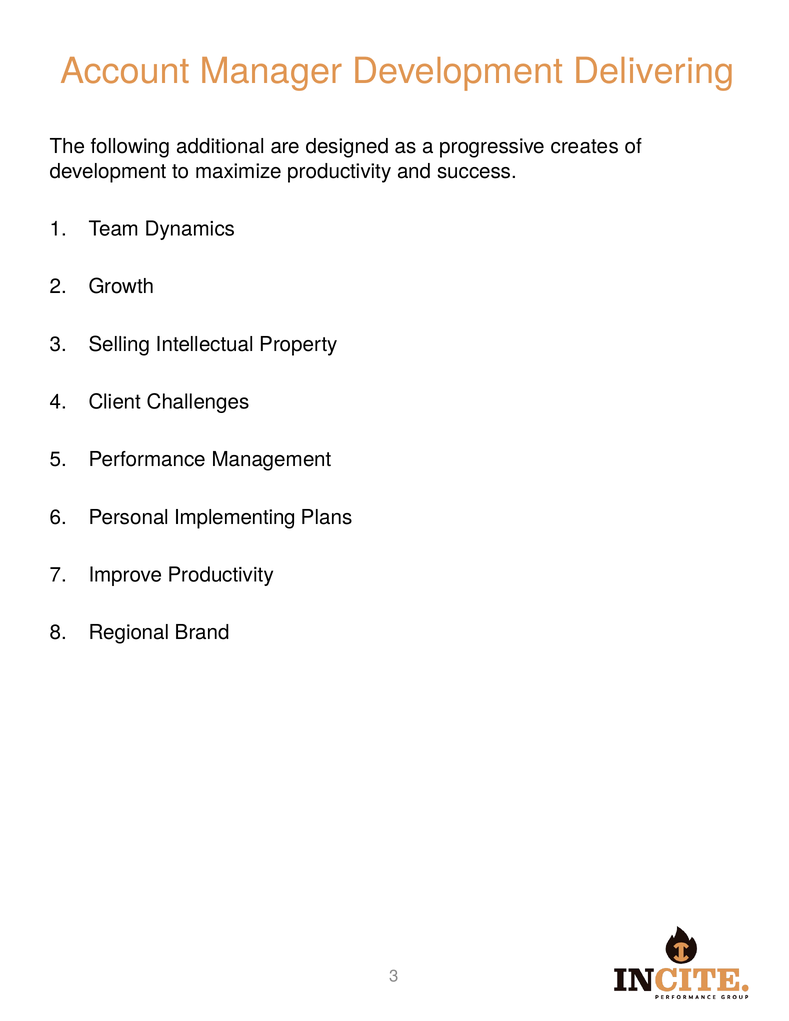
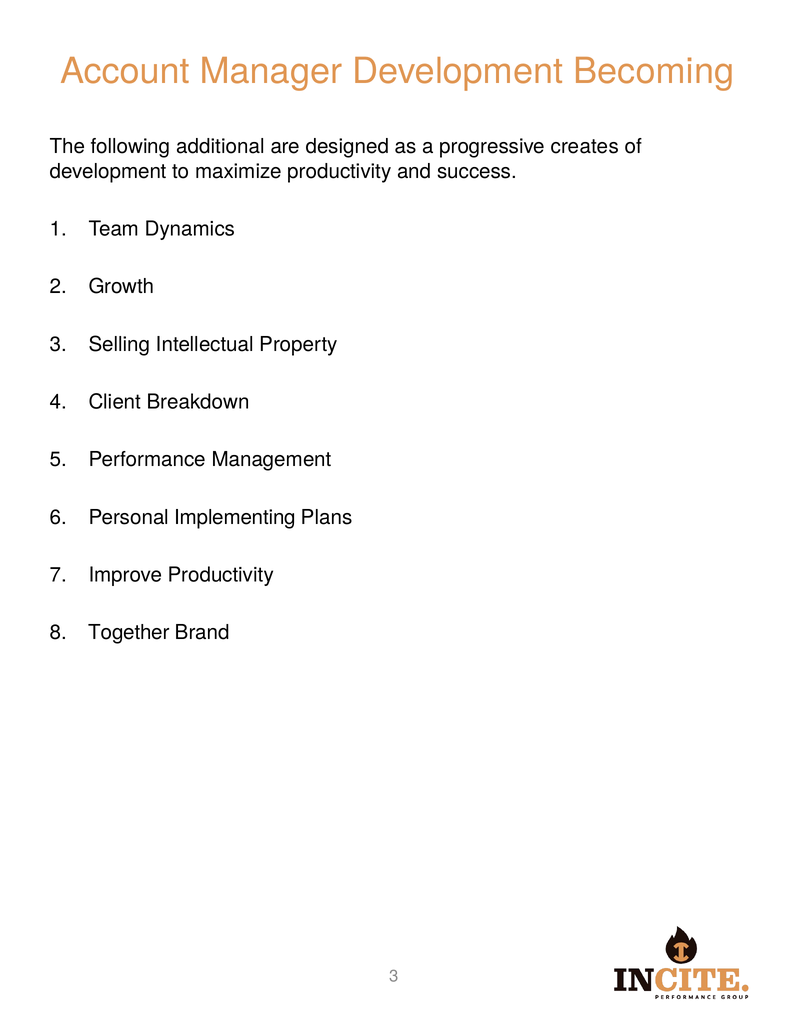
Delivering: Delivering -> Becoming
Challenges: Challenges -> Breakdown
Regional: Regional -> Together
